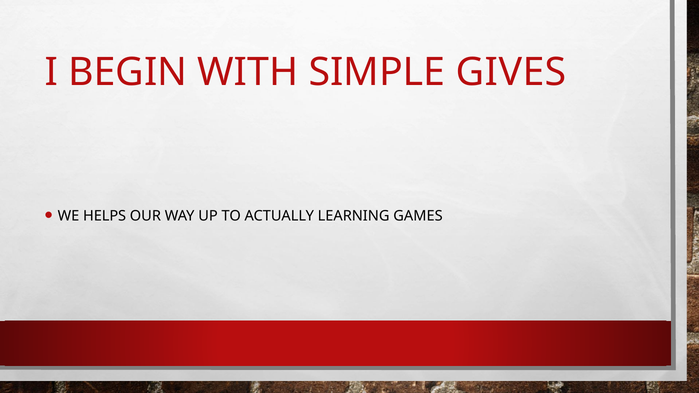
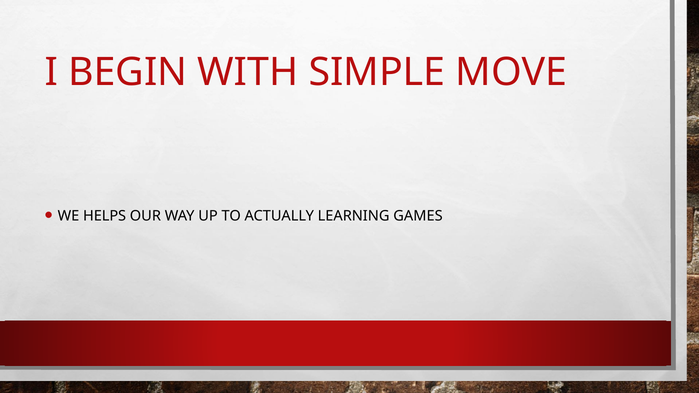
GIVES: GIVES -> MOVE
